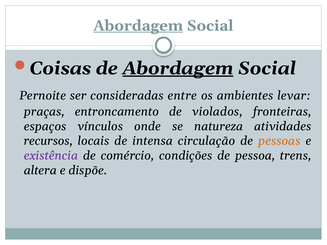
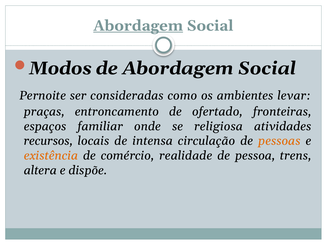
Coisas: Coisas -> Modos
Abordagem at (178, 68) underline: present -> none
entre: entre -> como
violados: violados -> ofertado
vínculos: vínculos -> familiar
natureza: natureza -> religiosa
existência colour: purple -> orange
condições: condições -> realidade
